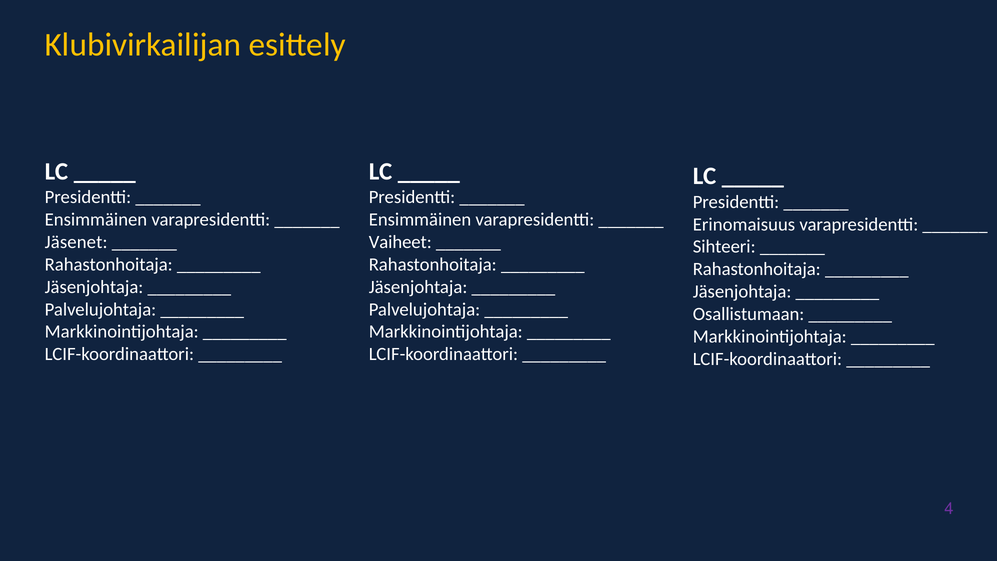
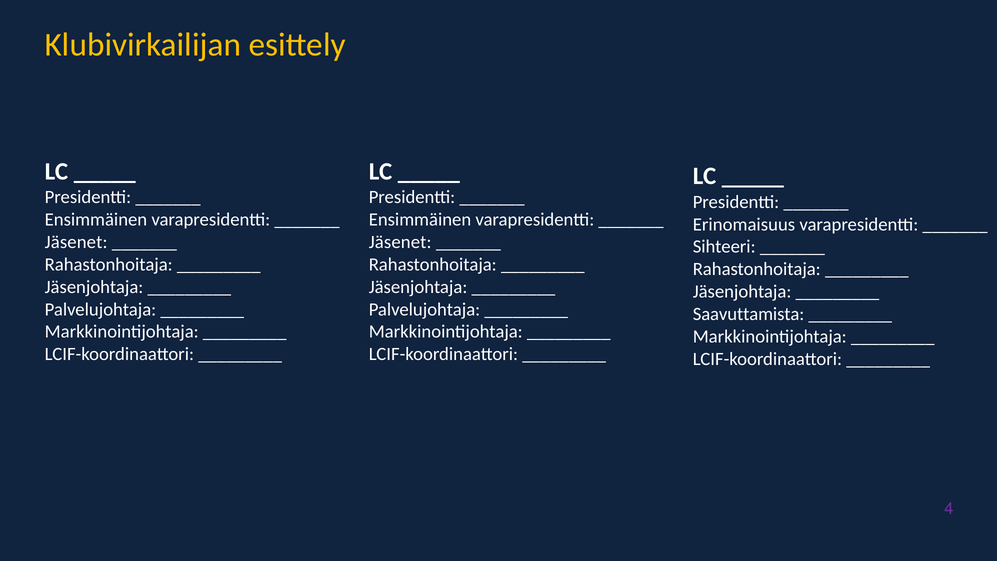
Vaiheet at (400, 242): Vaiheet -> Jäsenet
Osallistumaan: Osallistumaan -> Saavuttamista
